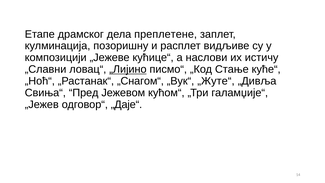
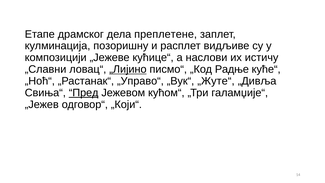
Стање: Стање -> Радње
„Снагом“: „Снагом“ -> „Управо“
Пред underline: none -> present
„Даје“: „Даје“ -> „Који“
